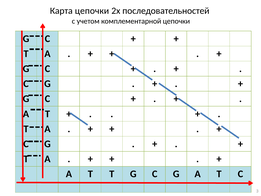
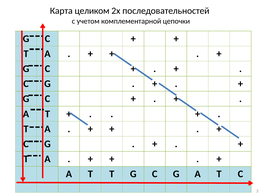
Карта цепочки: цепочки -> целиком
